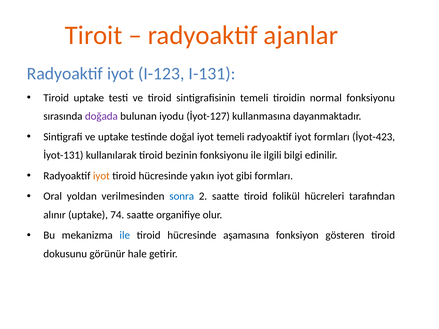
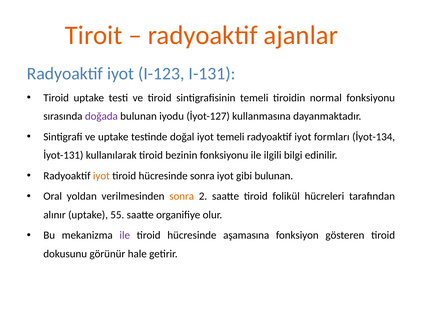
İyot-423: İyot-423 -> İyot-134
hücresinde yakın: yakın -> sonra
gibi formları: formları -> bulunan
sonra at (182, 197) colour: blue -> orange
74: 74 -> 55
ile at (125, 236) colour: blue -> purple
